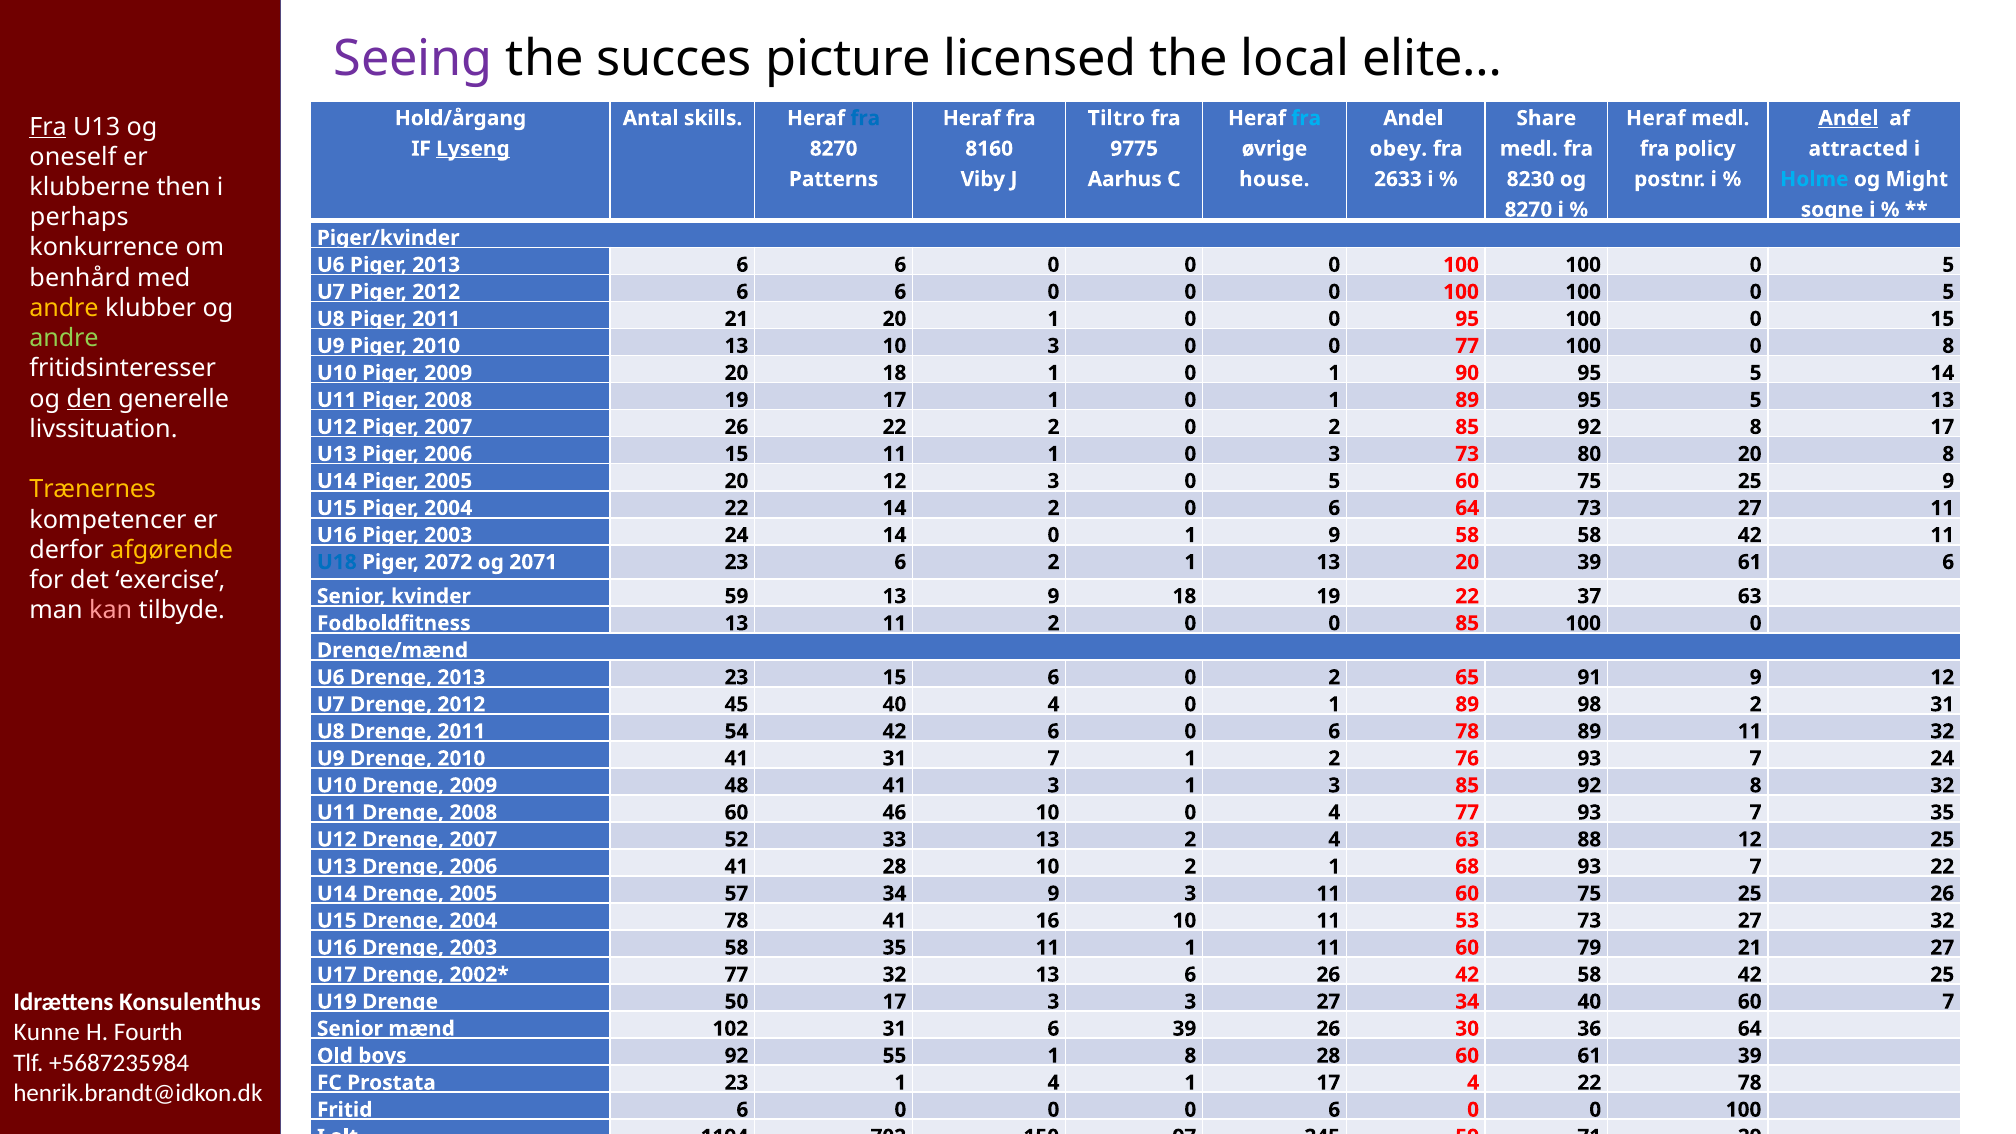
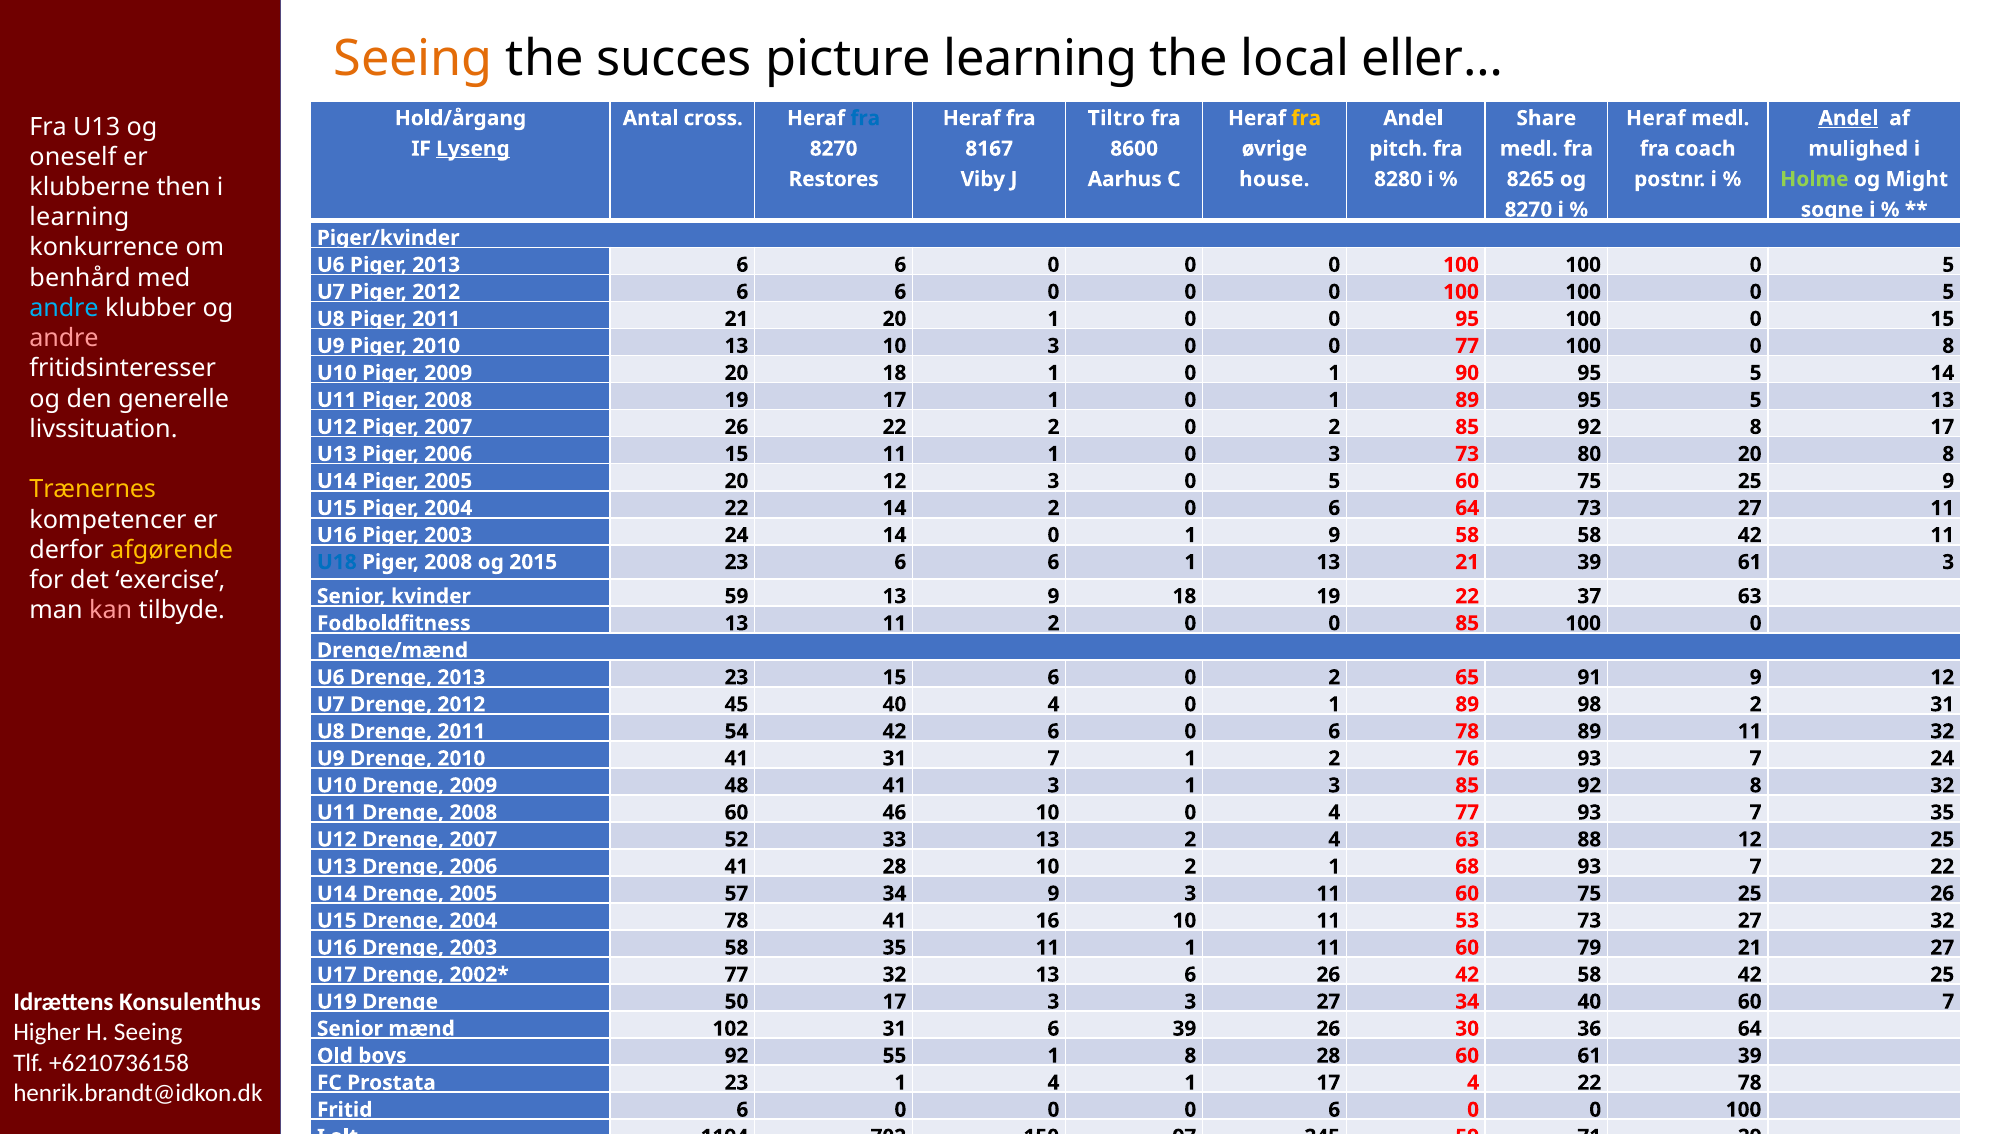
Seeing at (413, 59) colour: purple -> orange
picture licensed: licensed -> learning
elite…: elite… -> eller…
skills: skills -> cross
fra at (1306, 118) colour: light blue -> yellow
Fra at (48, 127) underline: present -> none
8160: 8160 -> 8167
9775: 9775 -> 8600
obey: obey -> pitch
policy: policy -> coach
attracted: attracted -> mulighed
Patterns: Patterns -> Restores
2633: 2633 -> 8280
8230: 8230 -> 8265
Holme colour: light blue -> light green
perhaps at (79, 217): perhaps -> learning
andre at (64, 308) colour: yellow -> light blue
andre at (64, 338) colour: light green -> pink
den underline: present -> none
2072 at (448, 562): 2072 -> 2008
2071: 2071 -> 2015
23 6 2: 2 -> 6
13 20: 20 -> 21
61 6: 6 -> 3
Kunne: Kunne -> Higher
H Fourth: Fourth -> Seeing
+5687235984: +5687235984 -> +6210736158
